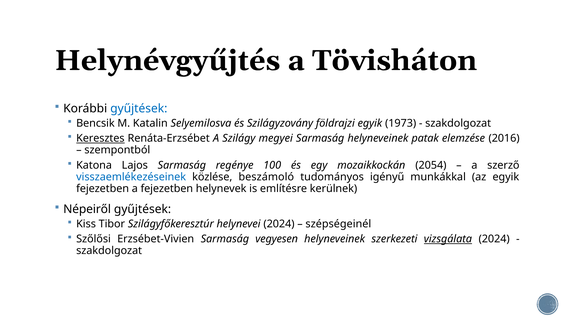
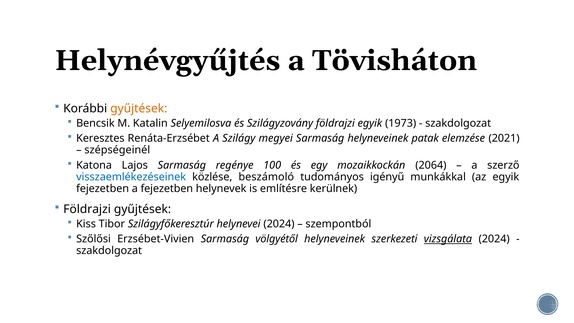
gyűjtések at (139, 108) colour: blue -> orange
Keresztes underline: present -> none
2016: 2016 -> 2021
szempontból: szempontból -> szépségeinél
2054: 2054 -> 2064
Népeiről at (87, 209): Népeiről -> Földrajzi
szépségeinél: szépségeinél -> szempontból
vegyesen: vegyesen -> völgyétől
